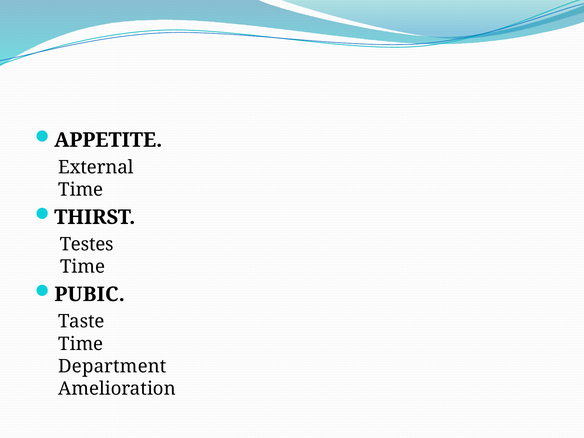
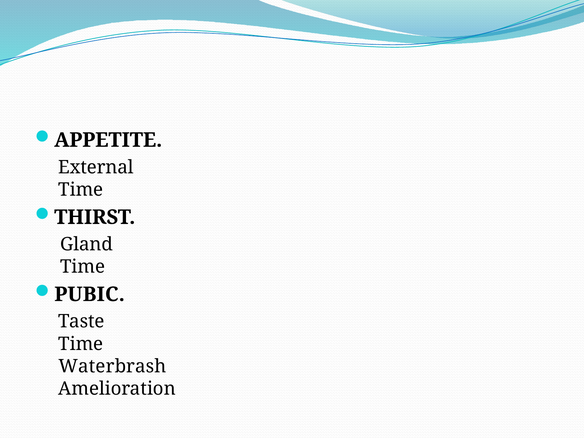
Testes: Testes -> Gland
Department: Department -> Waterbrash
